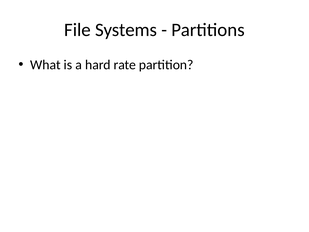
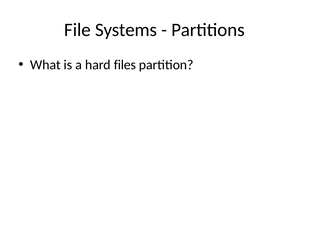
rate: rate -> files
